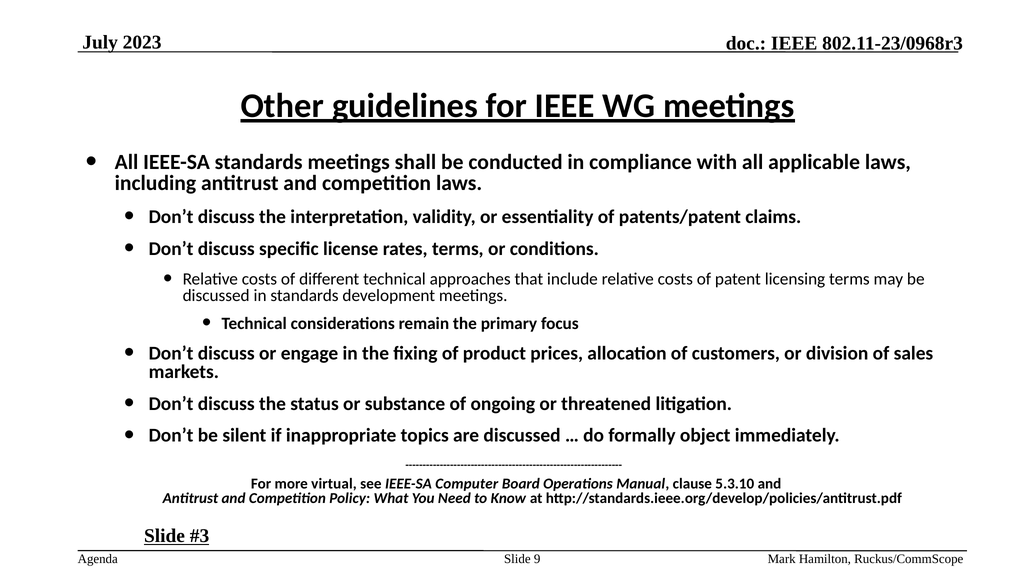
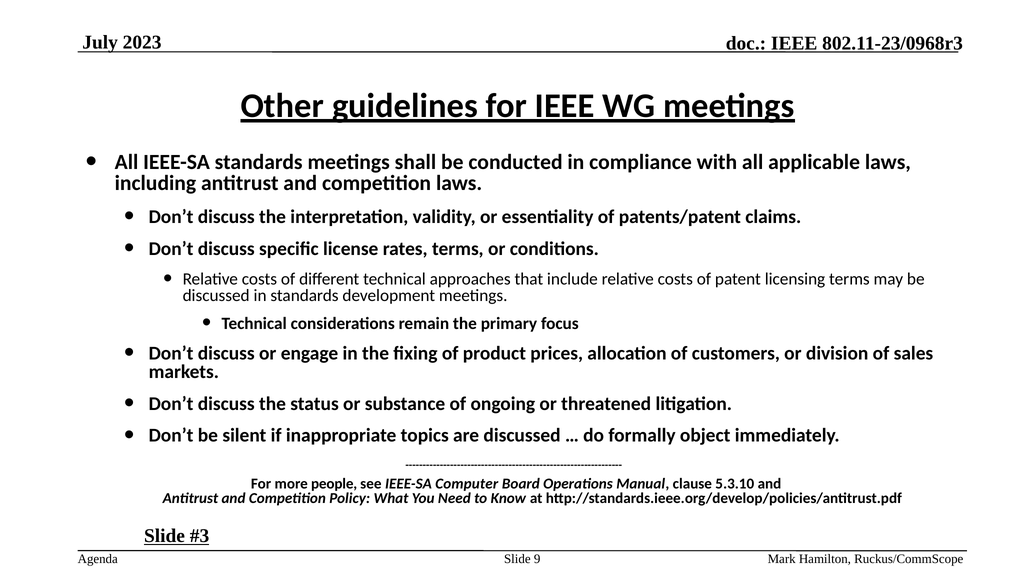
virtual: virtual -> people
